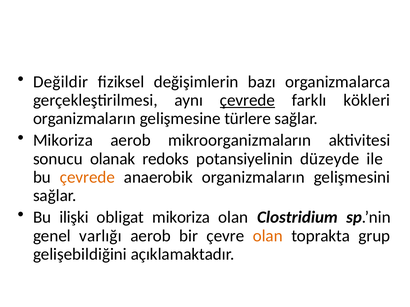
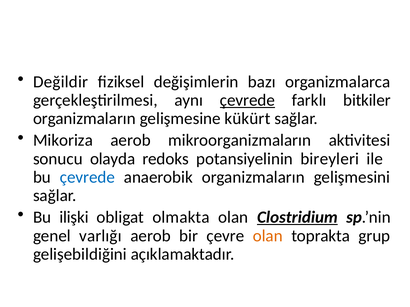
kökleri: kökleri -> bitkiler
türlere: türlere -> kükürt
olanak: olanak -> olayda
düzeyde: düzeyde -> bireyleri
çevrede at (87, 177) colour: orange -> blue
obligat mikoriza: mikoriza -> olmakta
Clostridium underline: none -> present
